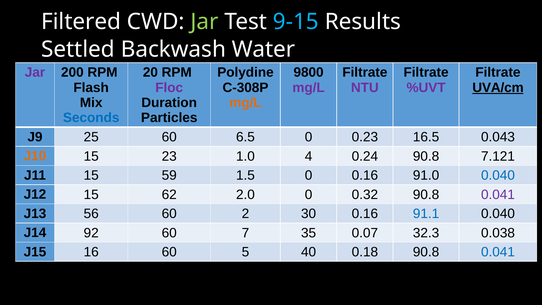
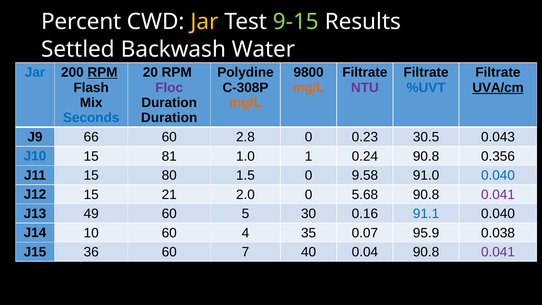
Filtered: Filtered -> Percent
Jar at (205, 22) colour: light green -> yellow
9-15 colour: light blue -> light green
Jar at (35, 72) colour: purple -> blue
RPM at (102, 72) underline: none -> present
mg/L at (309, 88) colour: purple -> orange
%UVT colour: purple -> blue
Particles at (169, 118): Particles -> Duration
25: 25 -> 66
6.5: 6.5 -> 2.8
16.5: 16.5 -> 30.5
J10 colour: orange -> blue
23: 23 -> 81
4: 4 -> 1
7.121: 7.121 -> 0.356
59: 59 -> 80
0 0.16: 0.16 -> 9.58
62: 62 -> 21
0.32: 0.32 -> 5.68
56: 56 -> 49
2: 2 -> 5
92: 92 -> 10
7: 7 -> 4
32.3: 32.3 -> 95.9
16: 16 -> 36
5: 5 -> 7
0.18: 0.18 -> 0.04
0.041 at (498, 252) colour: blue -> purple
